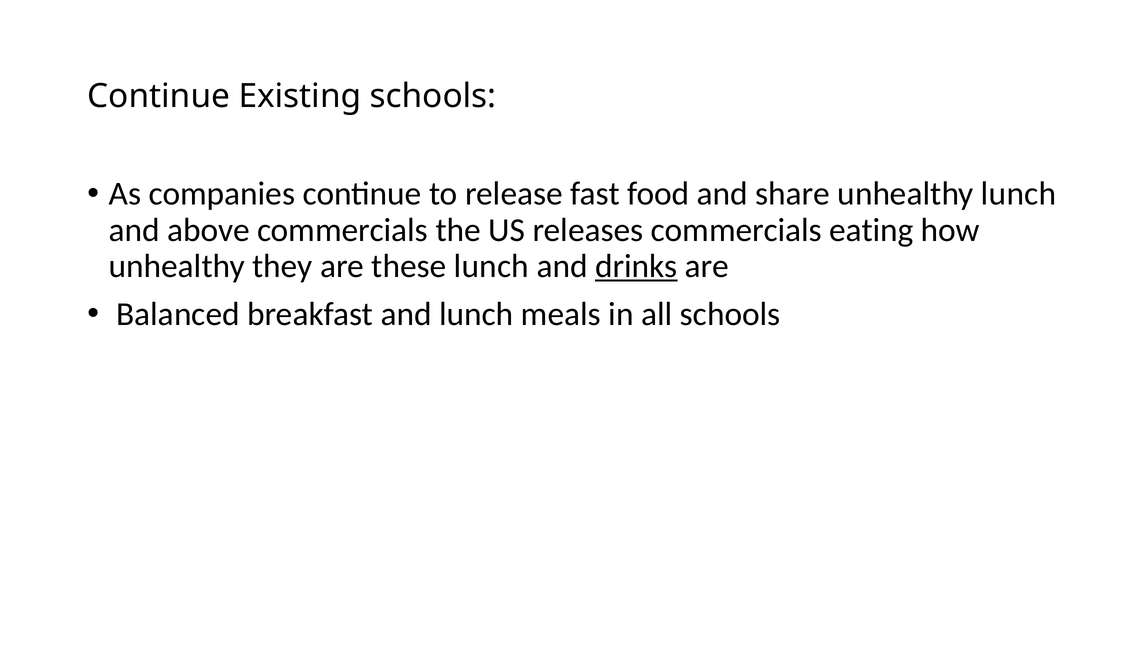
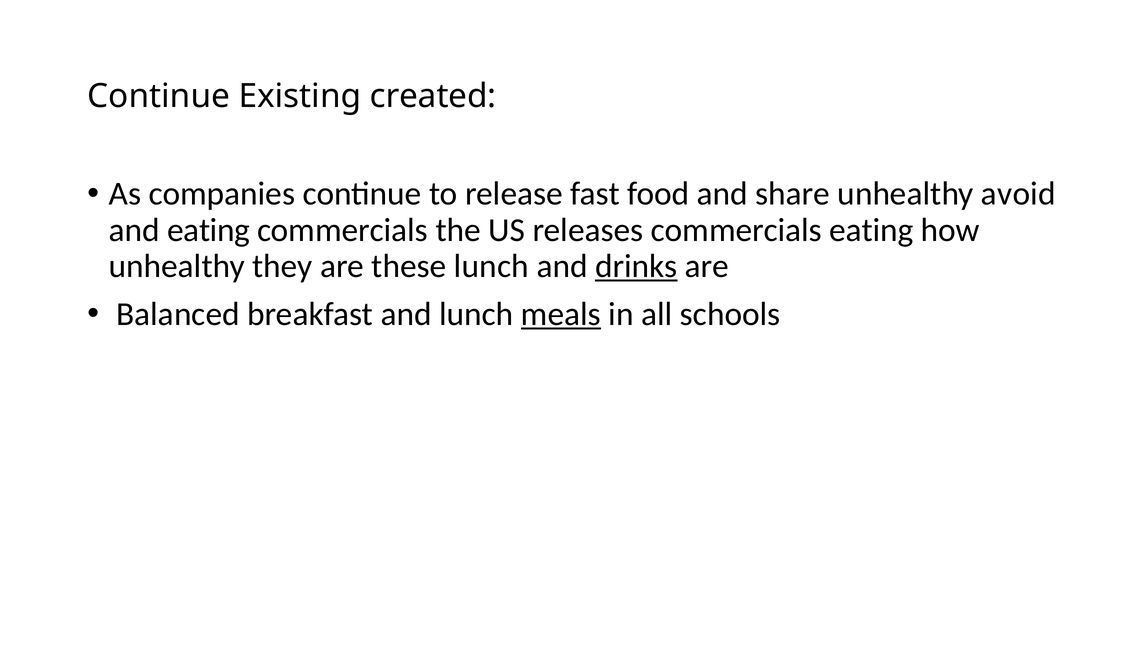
Existing schools: schools -> created
unhealthy lunch: lunch -> avoid
and above: above -> eating
meals underline: none -> present
